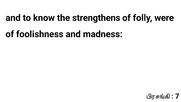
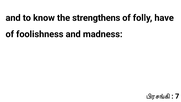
were: were -> have
